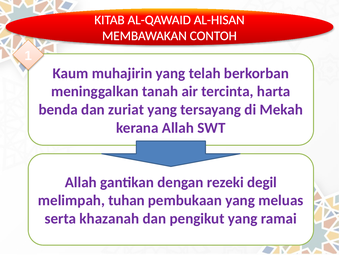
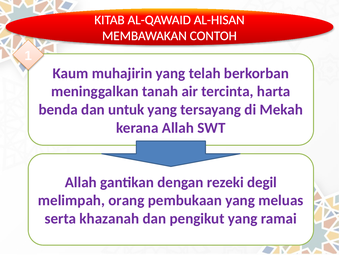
zuriat: zuriat -> untuk
tuhan: tuhan -> orang
